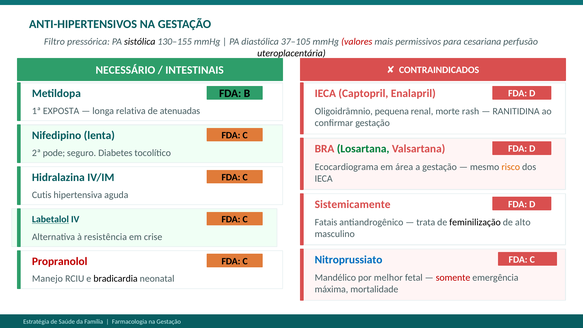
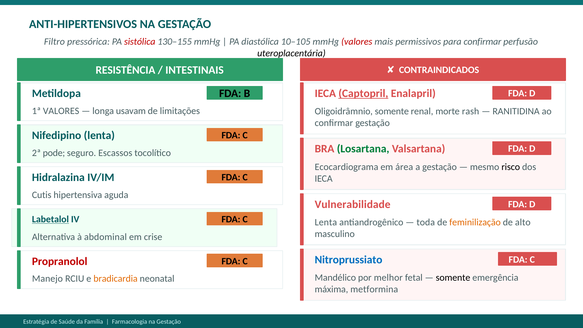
sistólica colour: black -> red
37–105: 37–105 -> 10–105
para cesariana: cesariana -> confirmar
NECESSÁRIO: NECESSÁRIO -> RESISTÊNCIA
Captopril underline: none -> present
1ª EXPOSTA: EXPOSTA -> VALORES
relativa: relativa -> usavam
atenuadas: atenuadas -> limitações
Oligoidrâmnio pequena: pequena -> somente
Diabetes: Diabetes -> Escassos
risco colour: orange -> black
Sistemicamente: Sistemicamente -> Vulnerabilidade
Fatais at (326, 222): Fatais -> Lenta
trata: trata -> toda
feminilização colour: black -> orange
resistência: resistência -> abdominal
somente at (453, 278) colour: red -> black
bradicardia colour: black -> orange
mortalidade: mortalidade -> metformina
